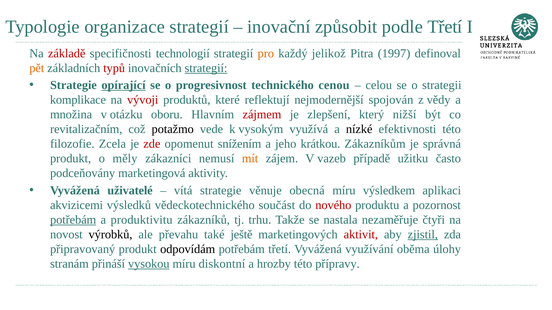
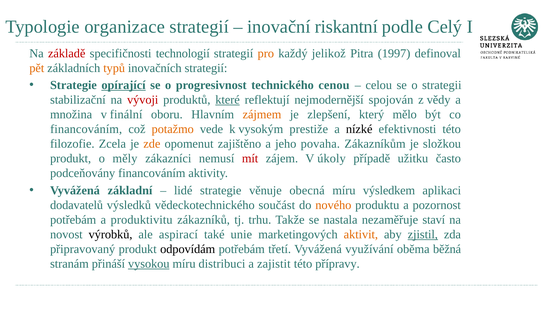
způsobit: způsobit -> riskantní
podle Třetí: Třetí -> Celý
typů colour: red -> orange
strategií at (206, 68) underline: present -> none
komplikace: komplikace -> stabilizační
které underline: none -> present
otázku: otázku -> finální
zájmem colour: red -> orange
nižší: nižší -> mělo
revitalizačním at (86, 129): revitalizačním -> financováním
potažmo colour: black -> orange
využívá: využívá -> prestiže
zde colour: red -> orange
snížením: snížením -> zajištěno
krátkou: krátkou -> povaha
správná: správná -> složkou
mít colour: orange -> red
vazeb: vazeb -> úkoly
podceňovány marketingová: marketingová -> financováním
uživatelé: uživatelé -> základní
vítá: vítá -> lidé
akvizicemi: akvizicemi -> dodavatelů
nového colour: red -> orange
potřebám at (73, 220) underline: present -> none
čtyři: čtyři -> staví
převahu: převahu -> aspirací
ještě: ještě -> unie
aktivit colour: red -> orange
úlohy: úlohy -> běžná
diskontní: diskontní -> distribuci
hrozby: hrozby -> zajistit
